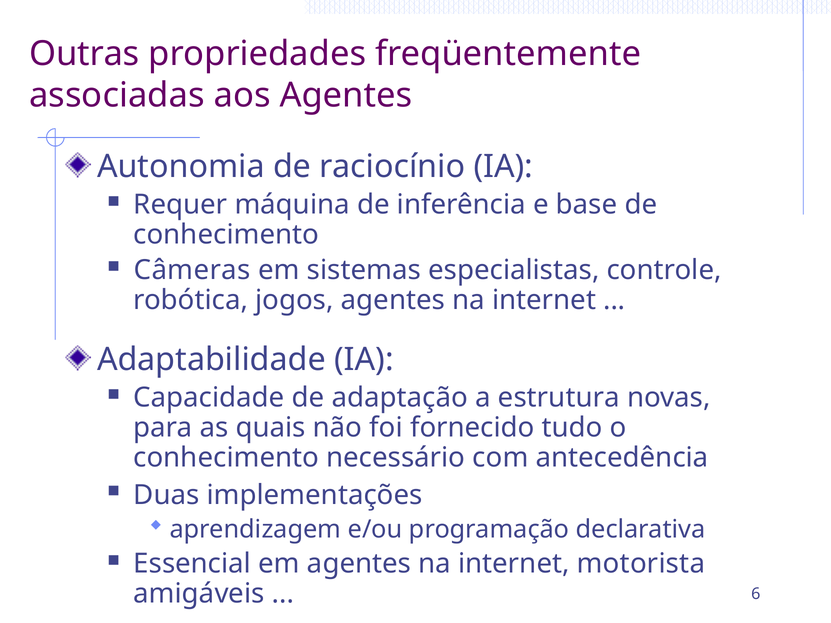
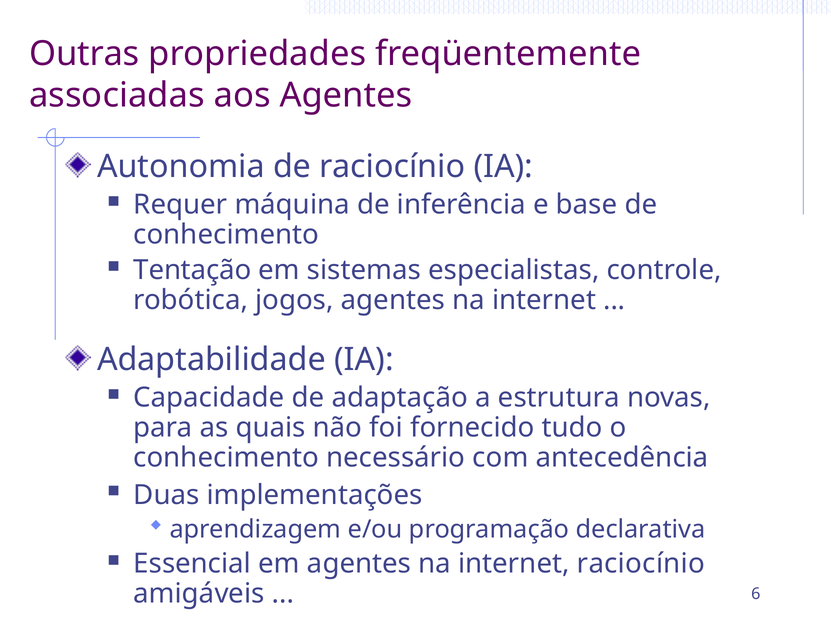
Câmeras: Câmeras -> Tentação
internet motorista: motorista -> raciocínio
